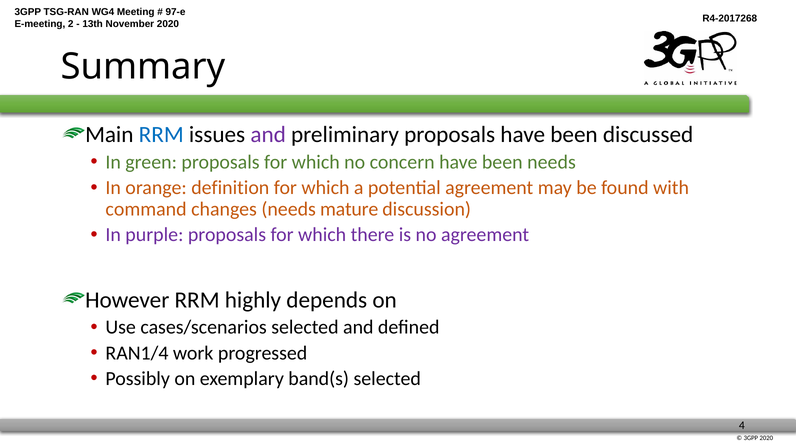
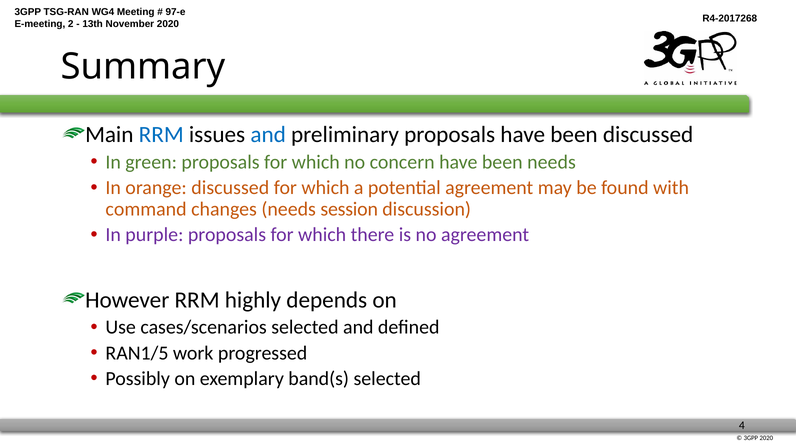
and at (268, 135) colour: purple -> blue
orange definition: definition -> discussed
mature: mature -> session
RAN1/4: RAN1/4 -> RAN1/5
